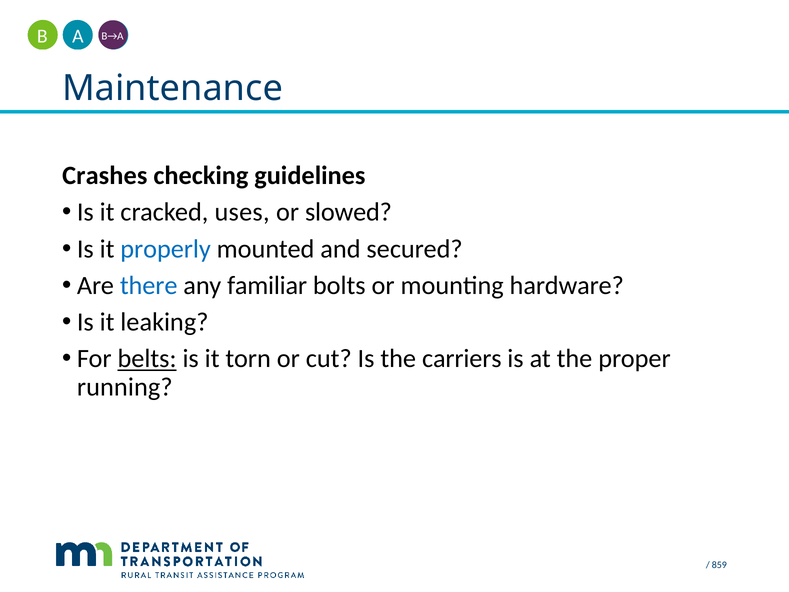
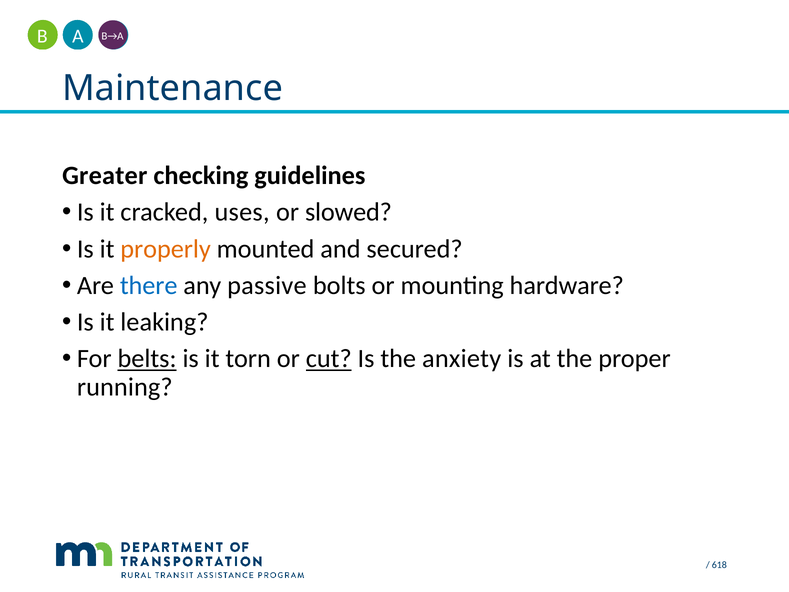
Crashes: Crashes -> Greater
properly colour: blue -> orange
familiar: familiar -> passive
cut underline: none -> present
carriers: carriers -> anxiety
859: 859 -> 618
